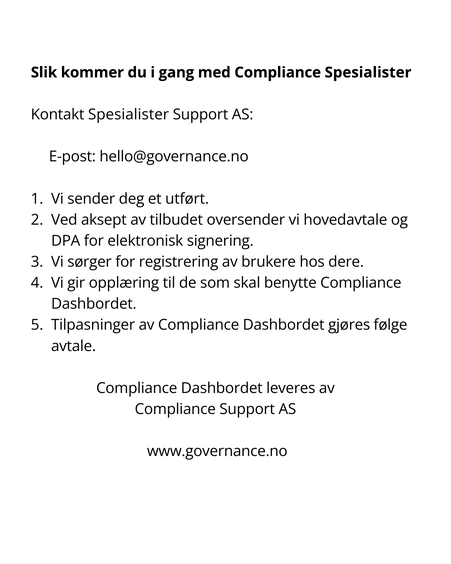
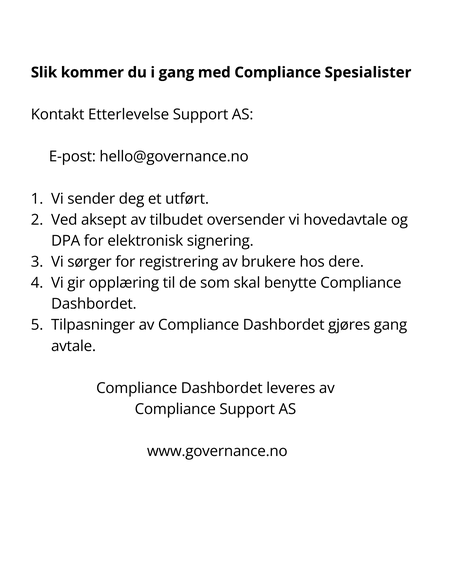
Kontakt Spesialister: Spesialister -> Etterlevelse
gjøres følge: følge -> gang
